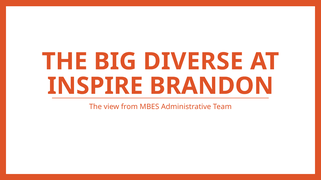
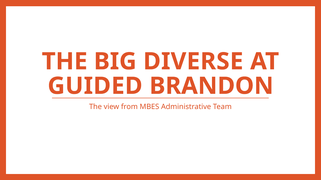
INSPIRE: INSPIRE -> GUIDED
